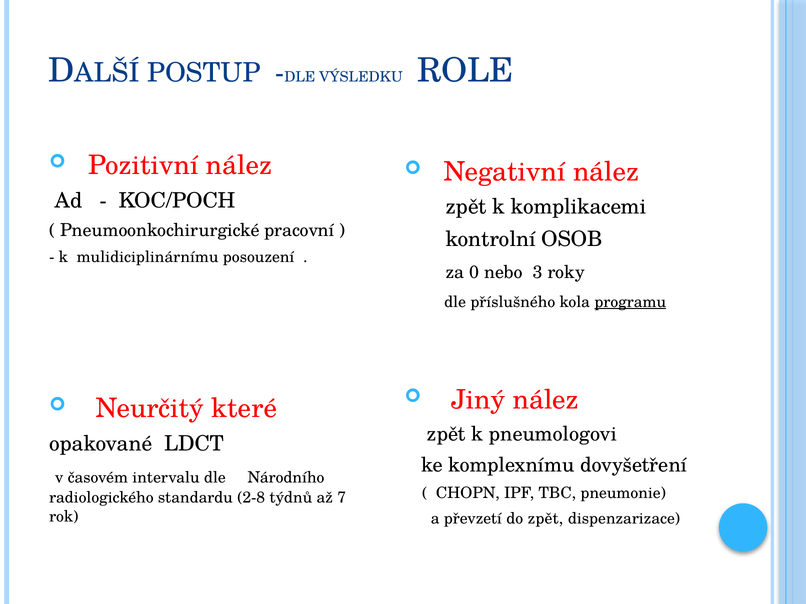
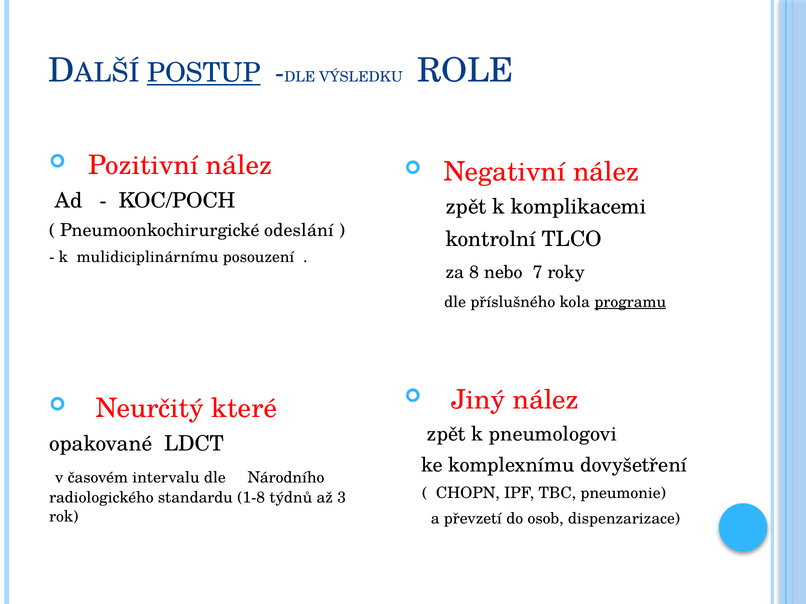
POSTUP underline: none -> present
pracovní: pracovní -> odeslání
OSOB: OSOB -> TLCO
0: 0 -> 8
3: 3 -> 7
2-8: 2-8 -> 1-8
7: 7 -> 3
do zpět: zpět -> osob
